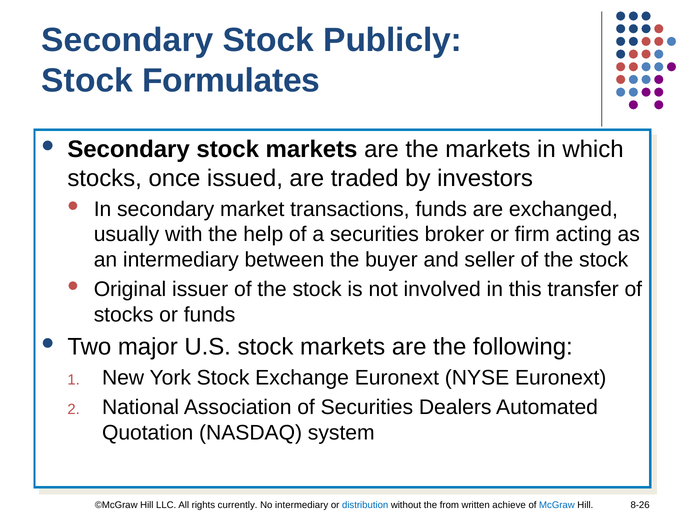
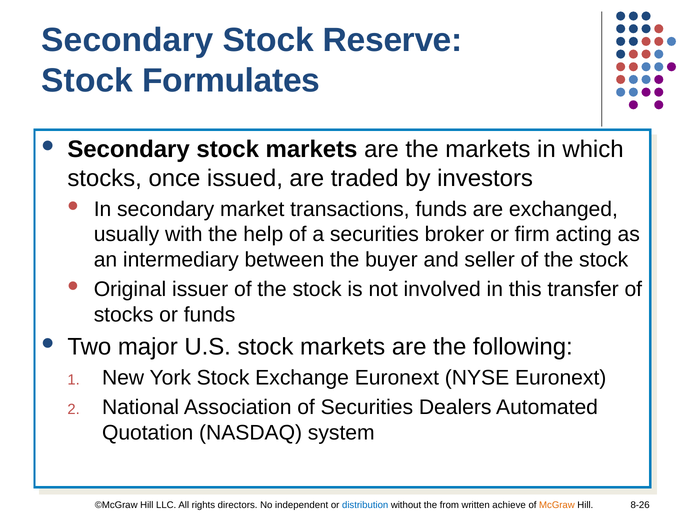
Publicly: Publicly -> Reserve
currently: currently -> directors
No intermediary: intermediary -> independent
McGraw colour: blue -> orange
